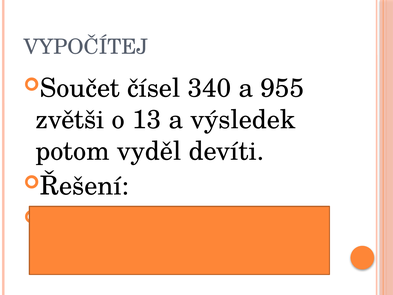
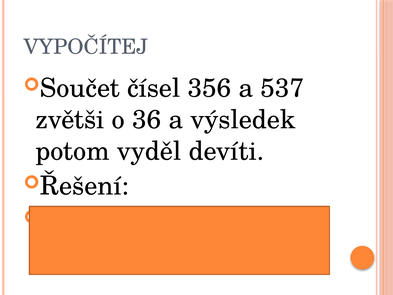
340: 340 -> 356
955: 955 -> 537
13: 13 -> 36
